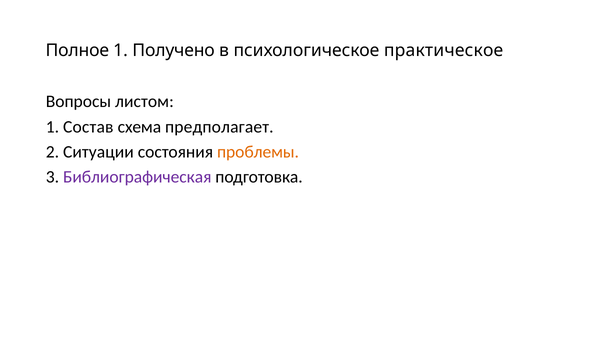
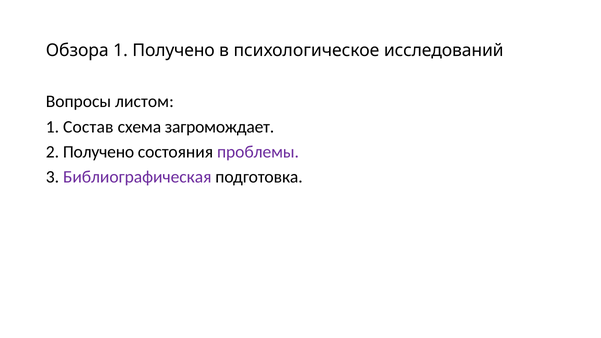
Полное: Полное -> Обзора
практическое: практическое -> исследований
предполагает: предполагает -> загромождает
2 Ситуации: Ситуации -> Получено
проблемы colour: orange -> purple
